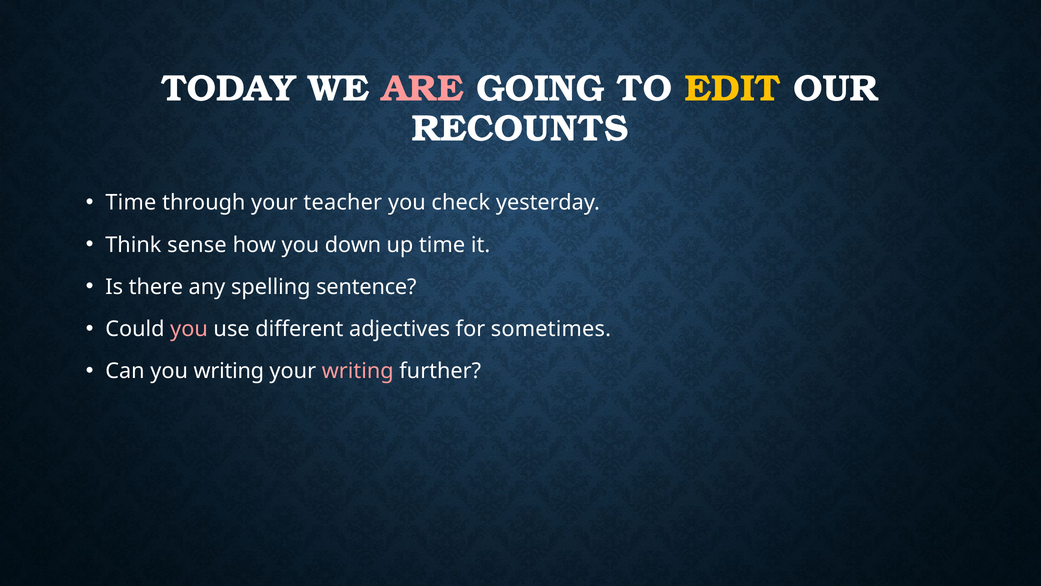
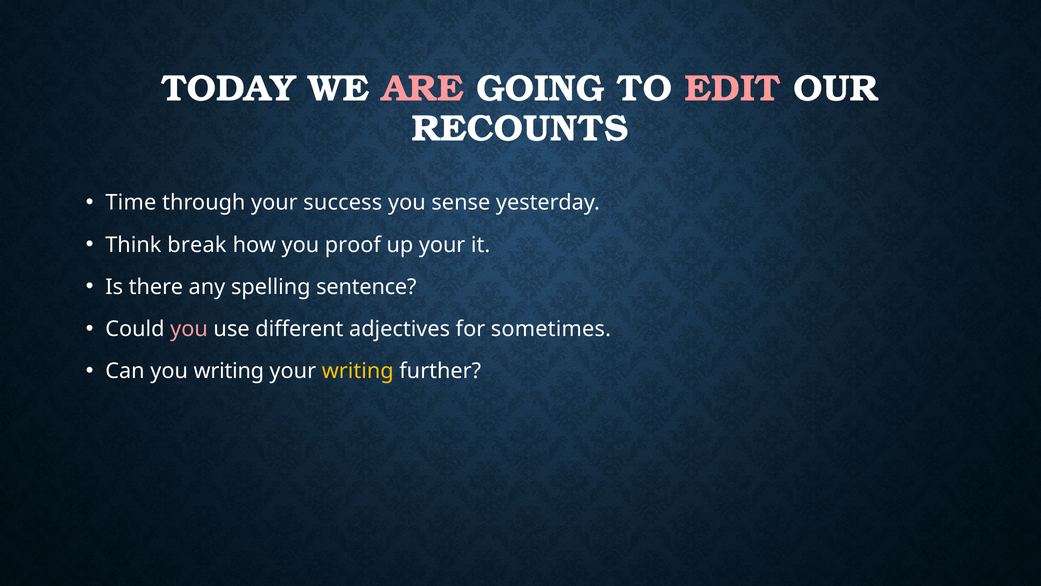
EDIT colour: yellow -> pink
teacher: teacher -> success
check: check -> sense
sense: sense -> break
down: down -> proof
up time: time -> your
writing at (358, 371) colour: pink -> yellow
